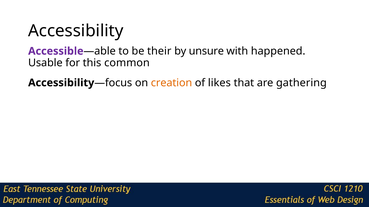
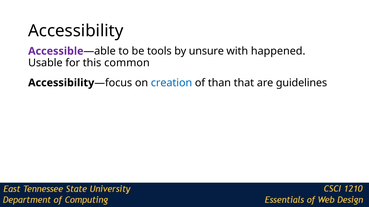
their: their -> tools
creation colour: orange -> blue
likes: likes -> than
gathering: gathering -> guidelines
